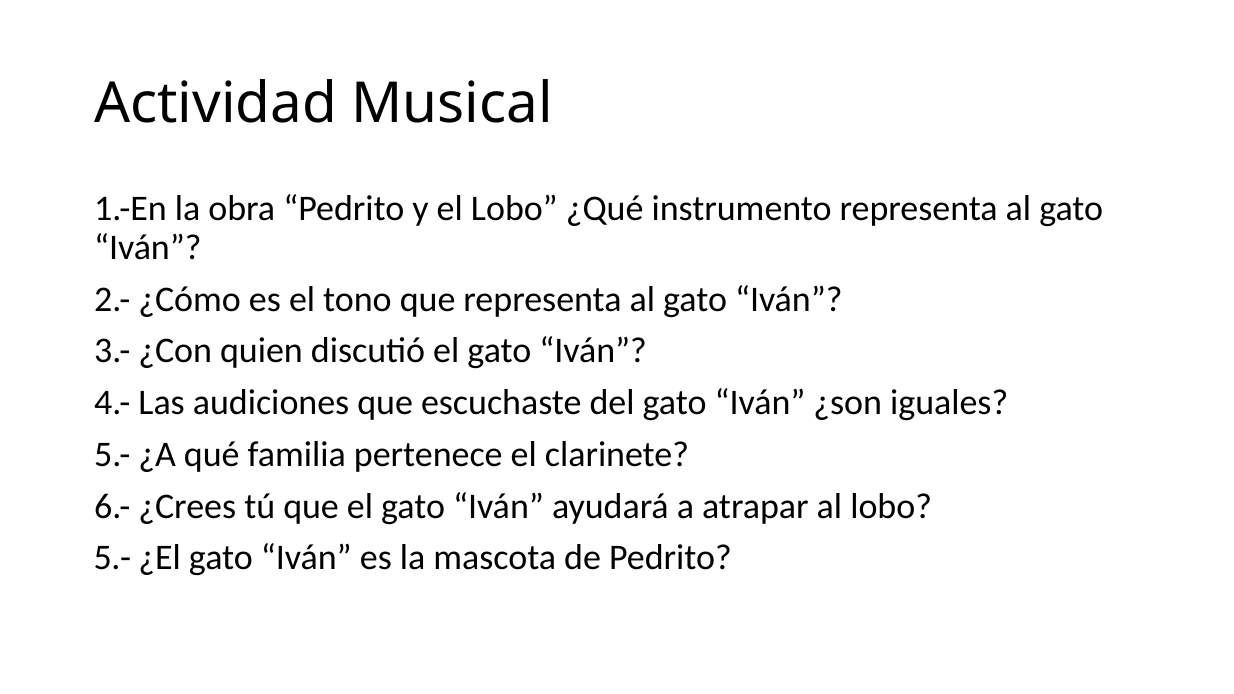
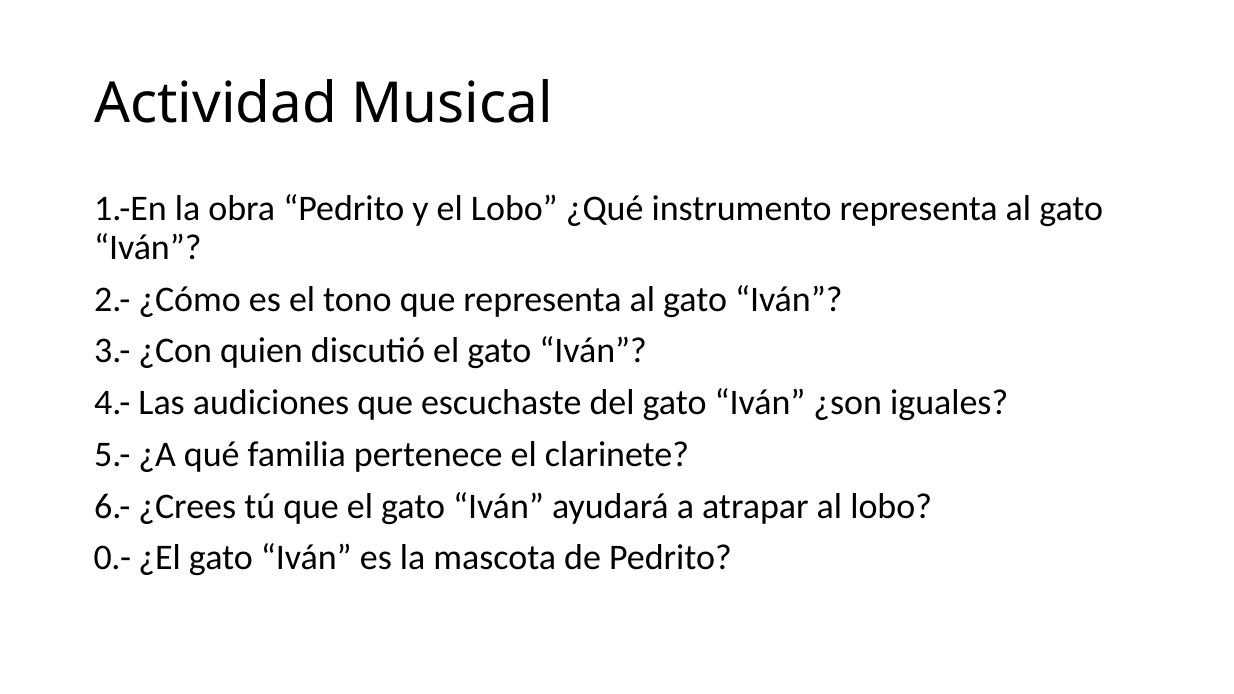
5.- at (112, 558): 5.- -> 0.-
